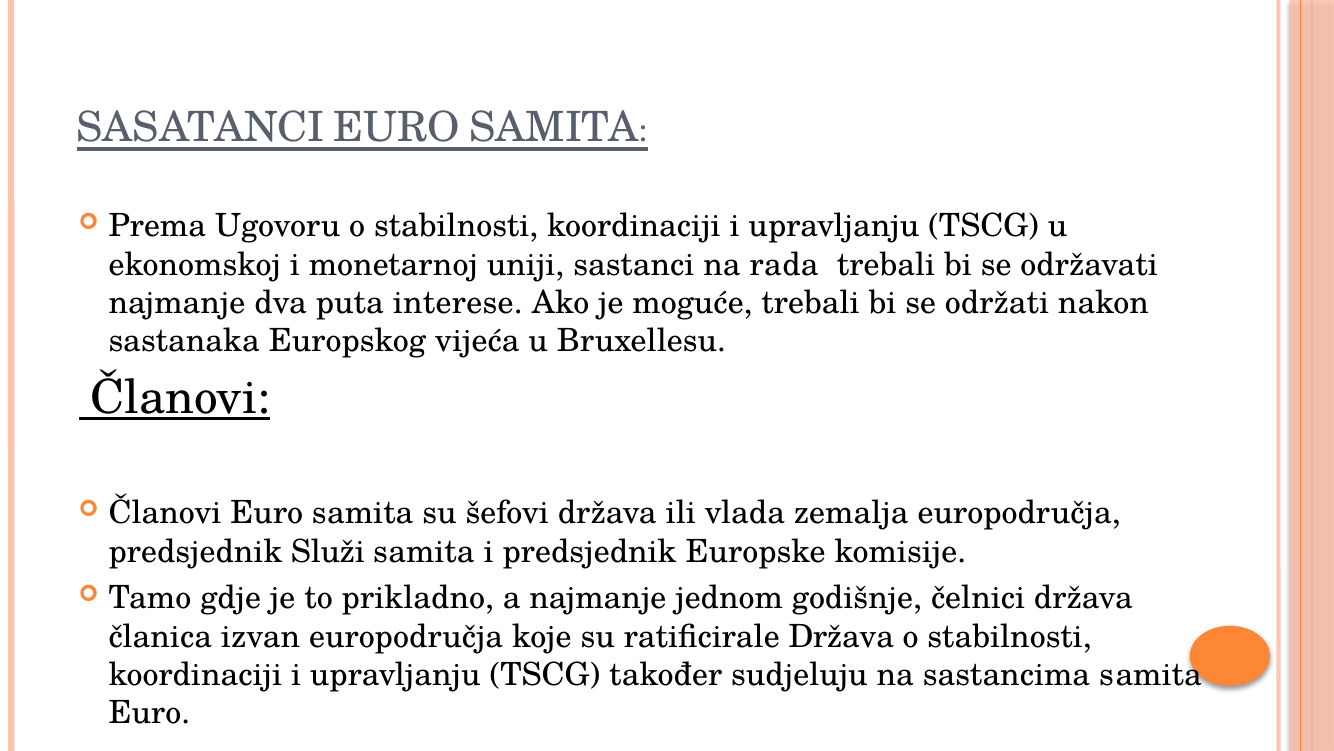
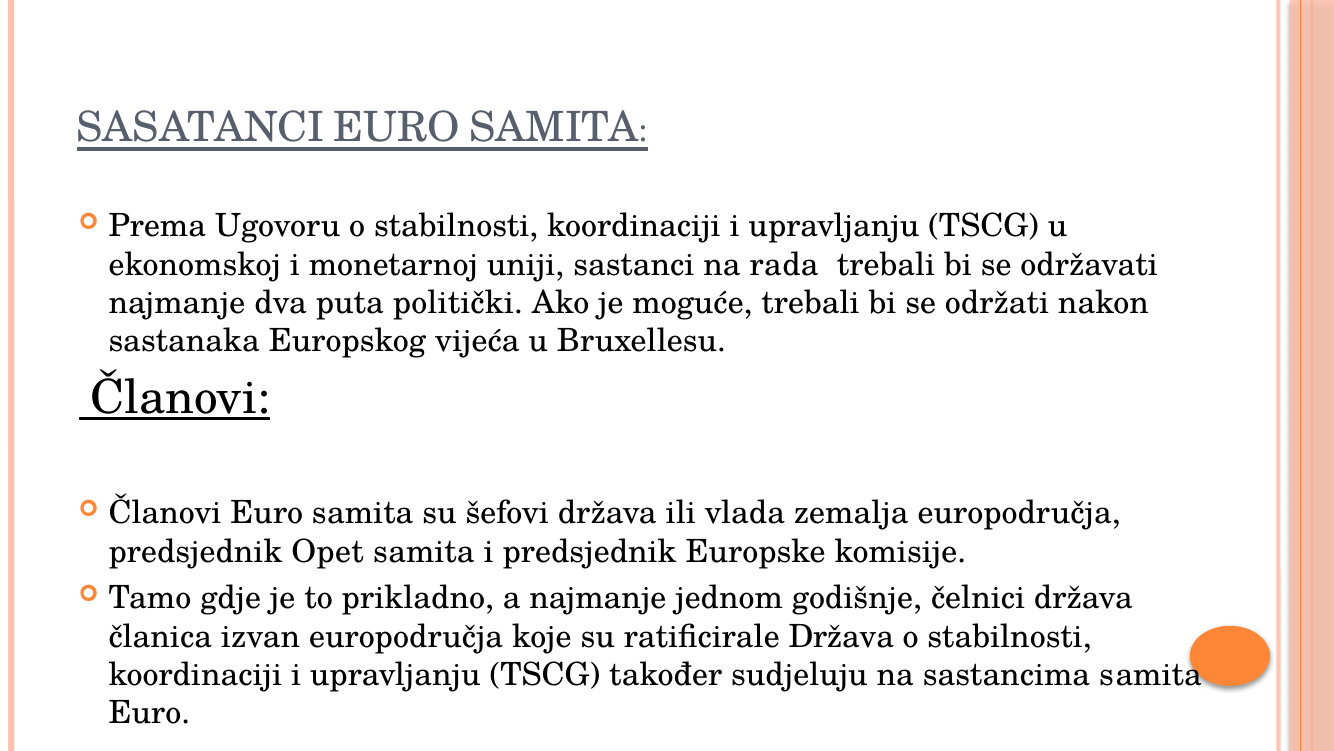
interese: interese -> politički
Služi: Služi -> Opet
